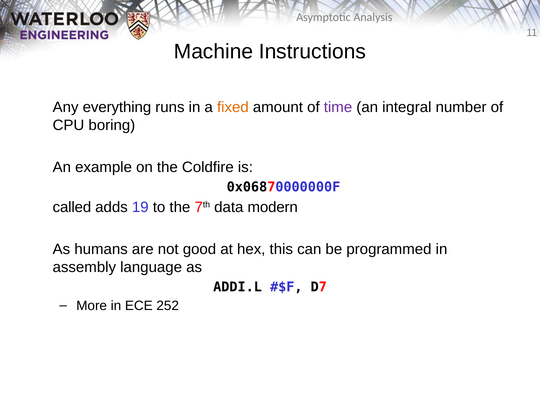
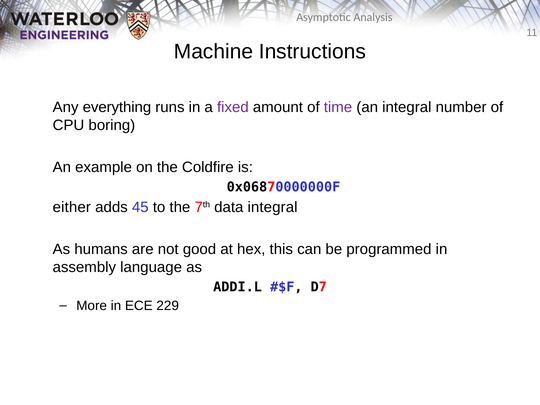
fixed colour: orange -> purple
called: called -> either
19: 19 -> 45
data modern: modern -> integral
252: 252 -> 229
